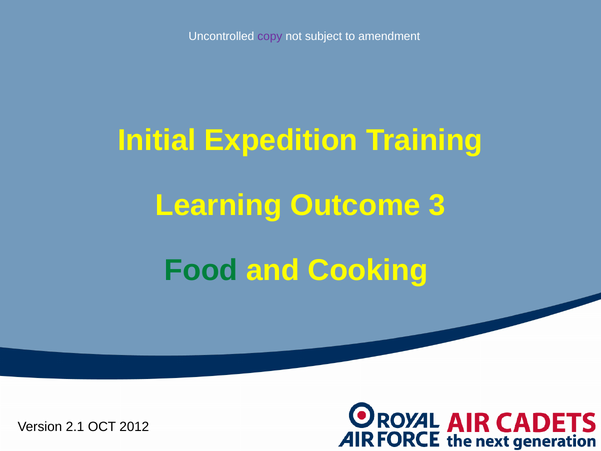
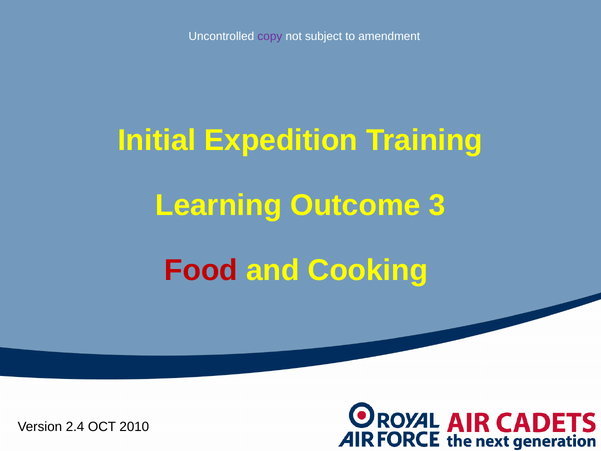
Food colour: green -> red
2.1: 2.1 -> 2.4
2012: 2012 -> 2010
